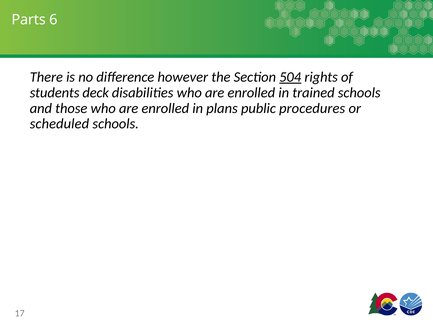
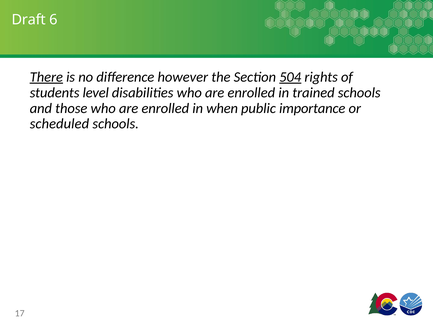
Parts: Parts -> Draft
There underline: none -> present
deck: deck -> level
plans: plans -> when
procedures: procedures -> importance
